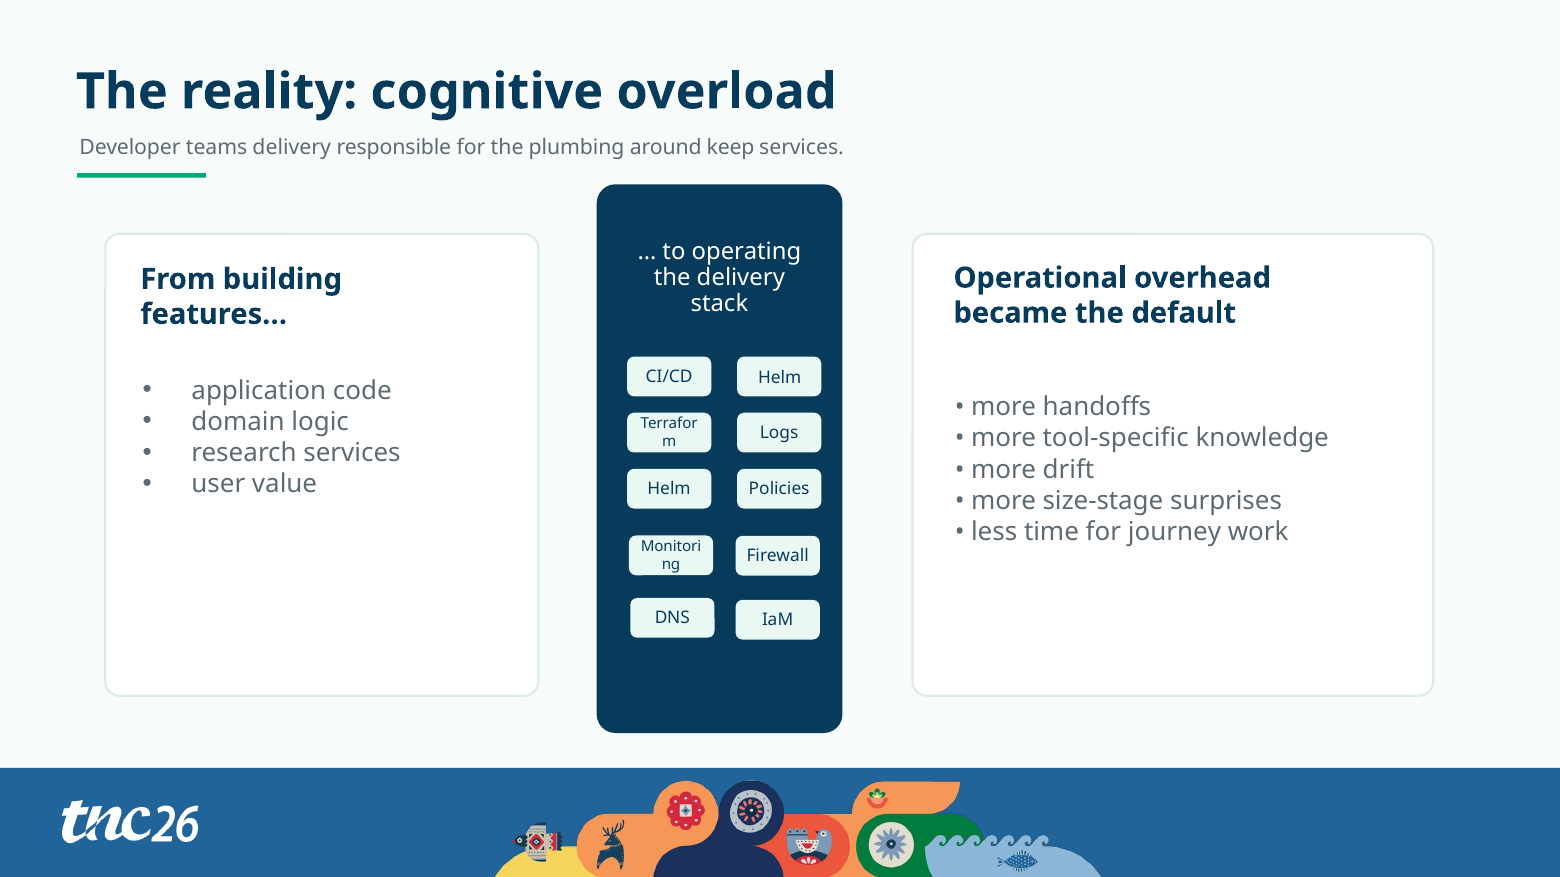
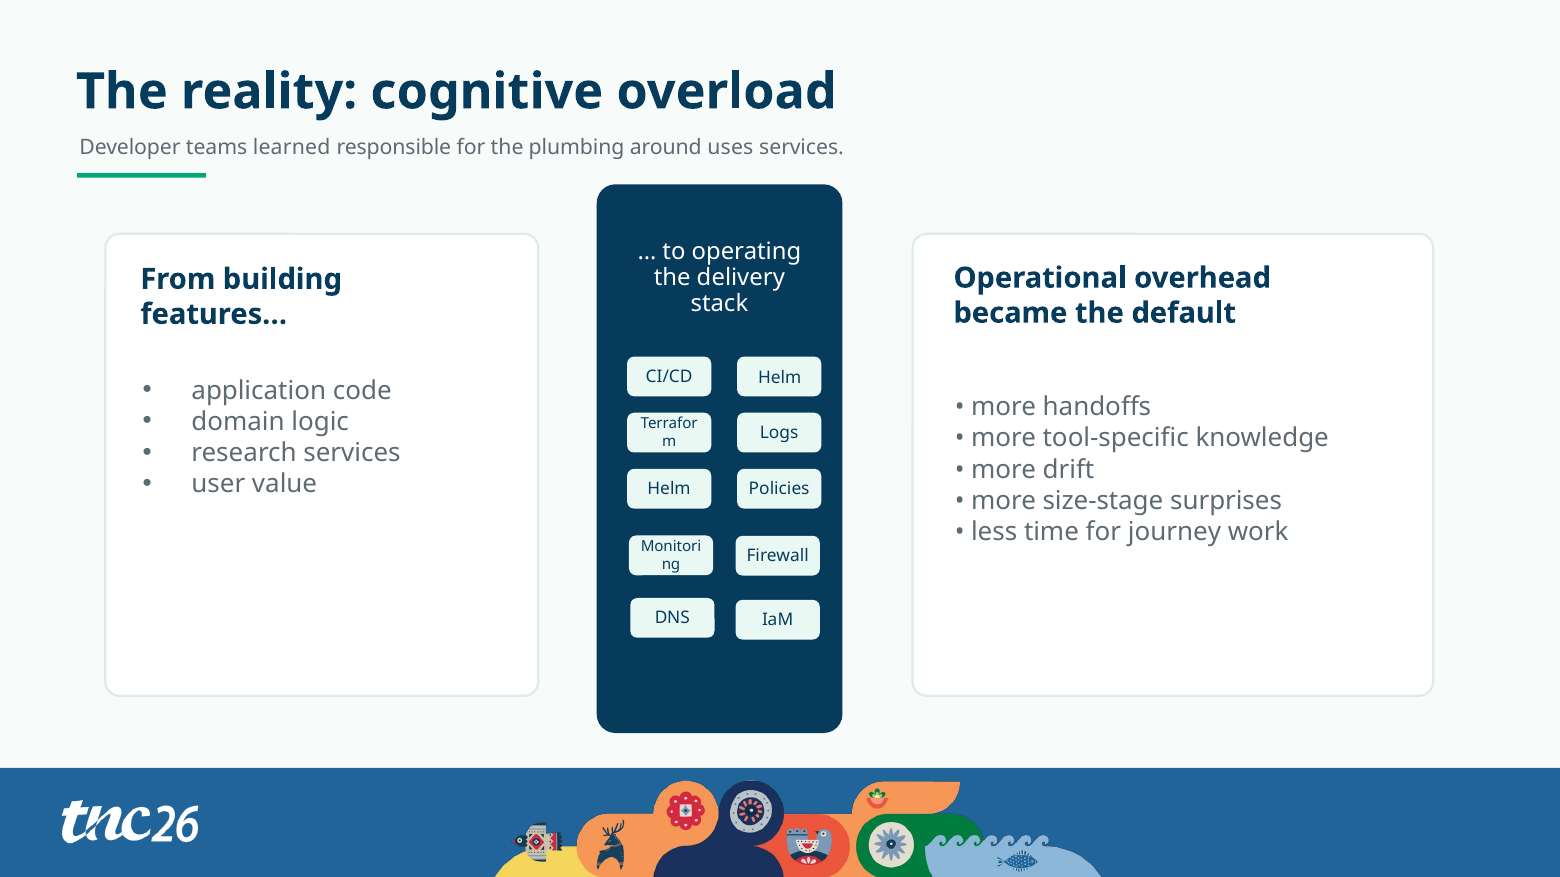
teams delivery: delivery -> learned
keep: keep -> uses
